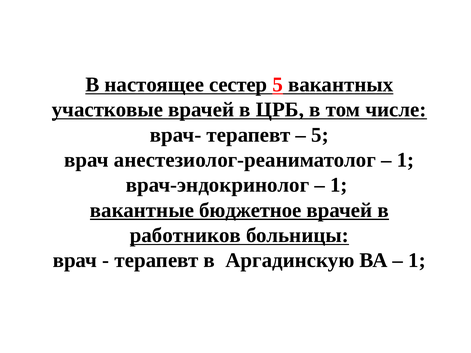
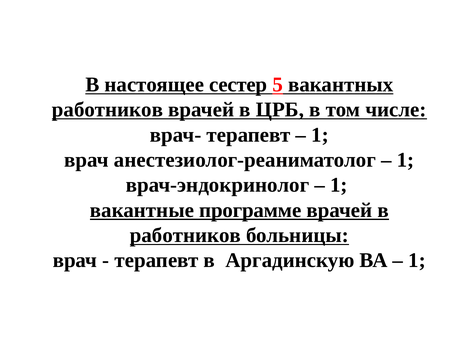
участковые at (108, 110): участковые -> работников
5 at (320, 135): 5 -> 1
бюджетное: бюджетное -> программе
